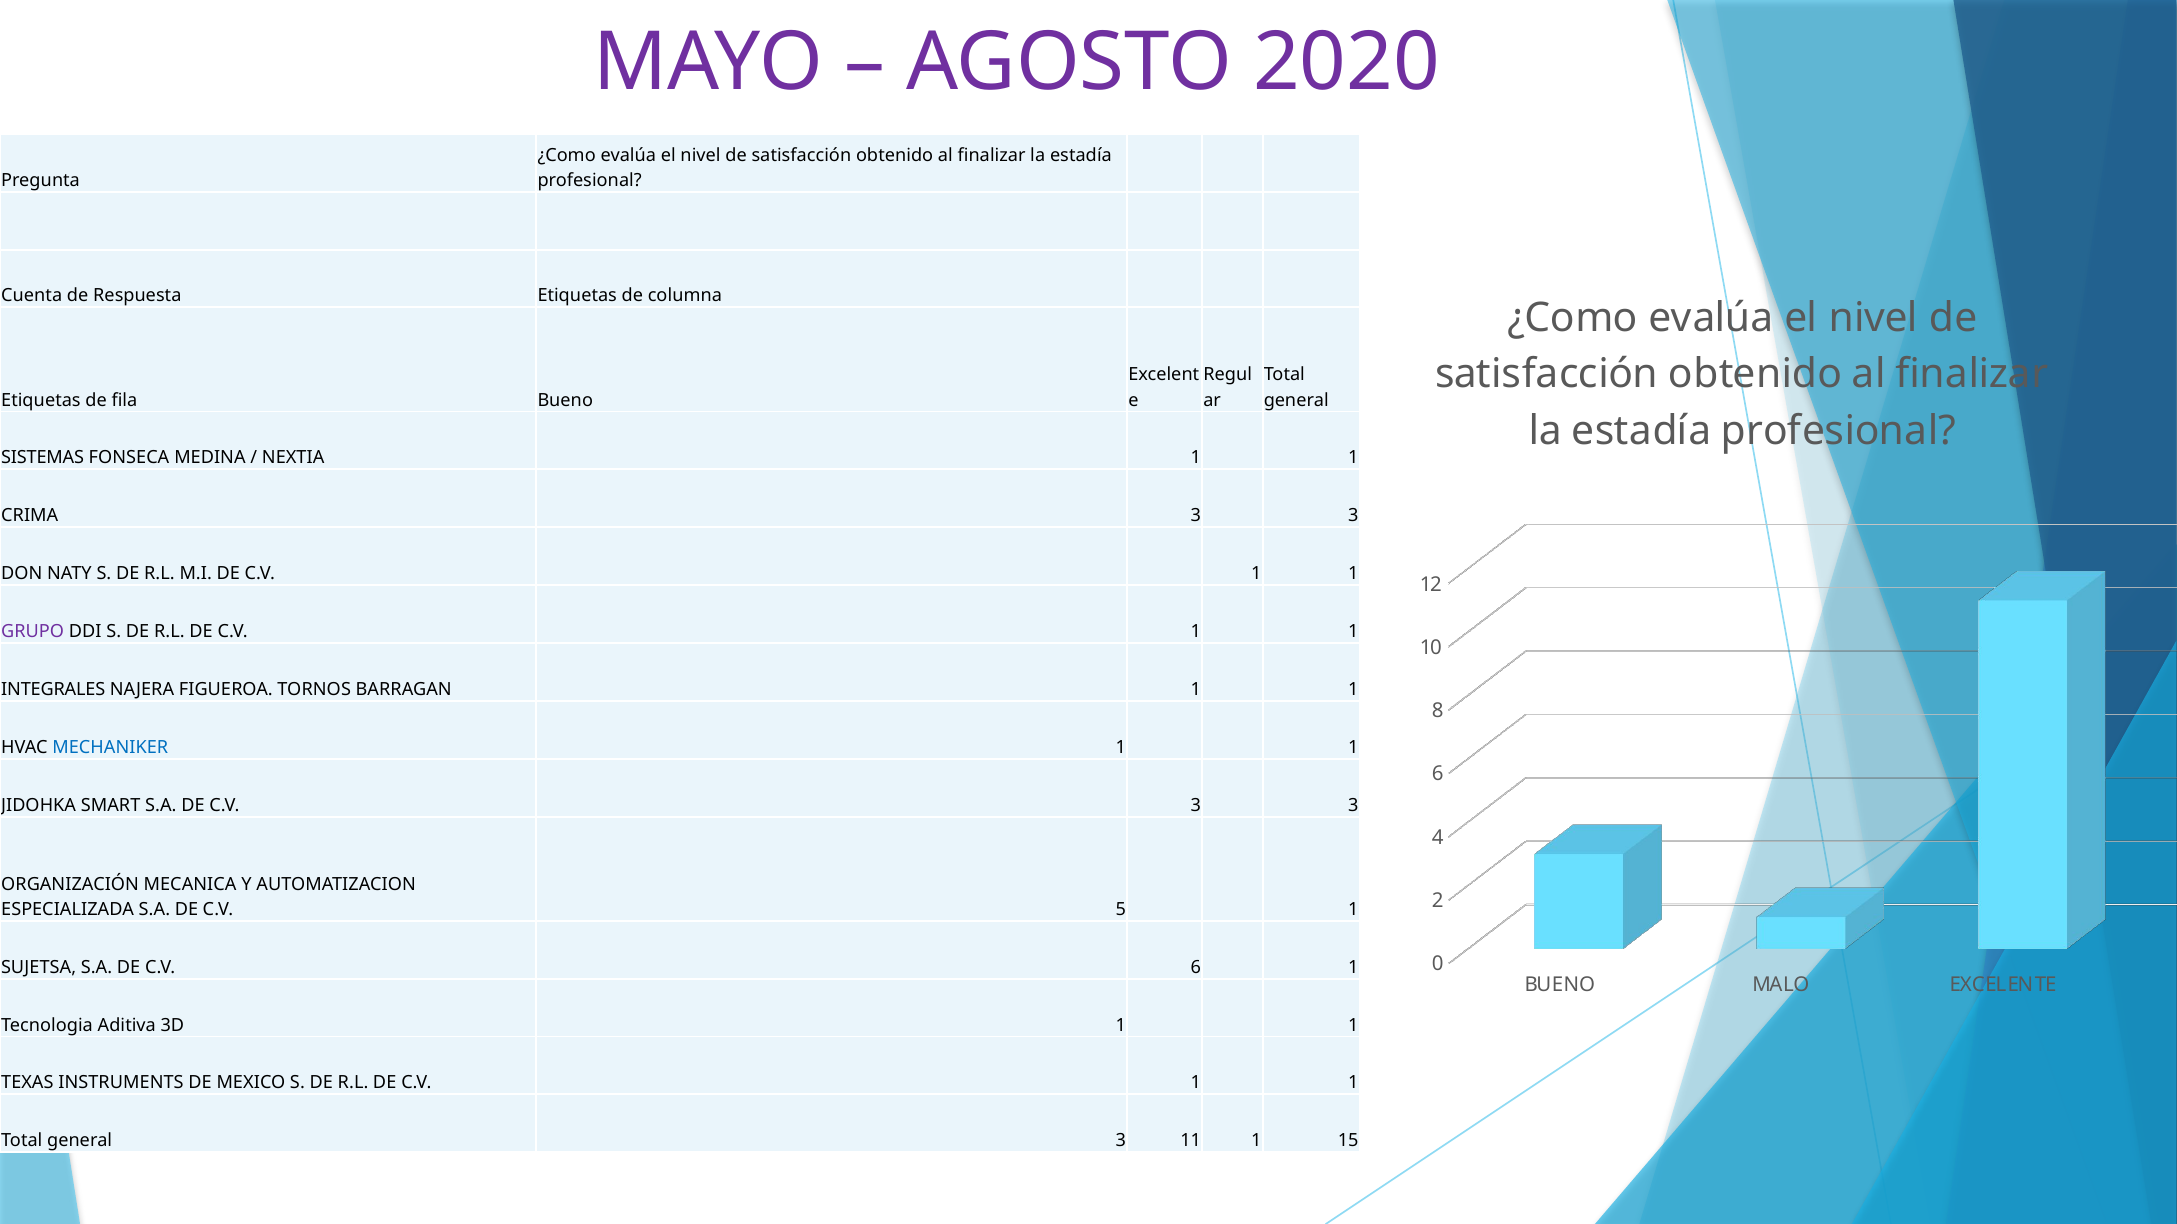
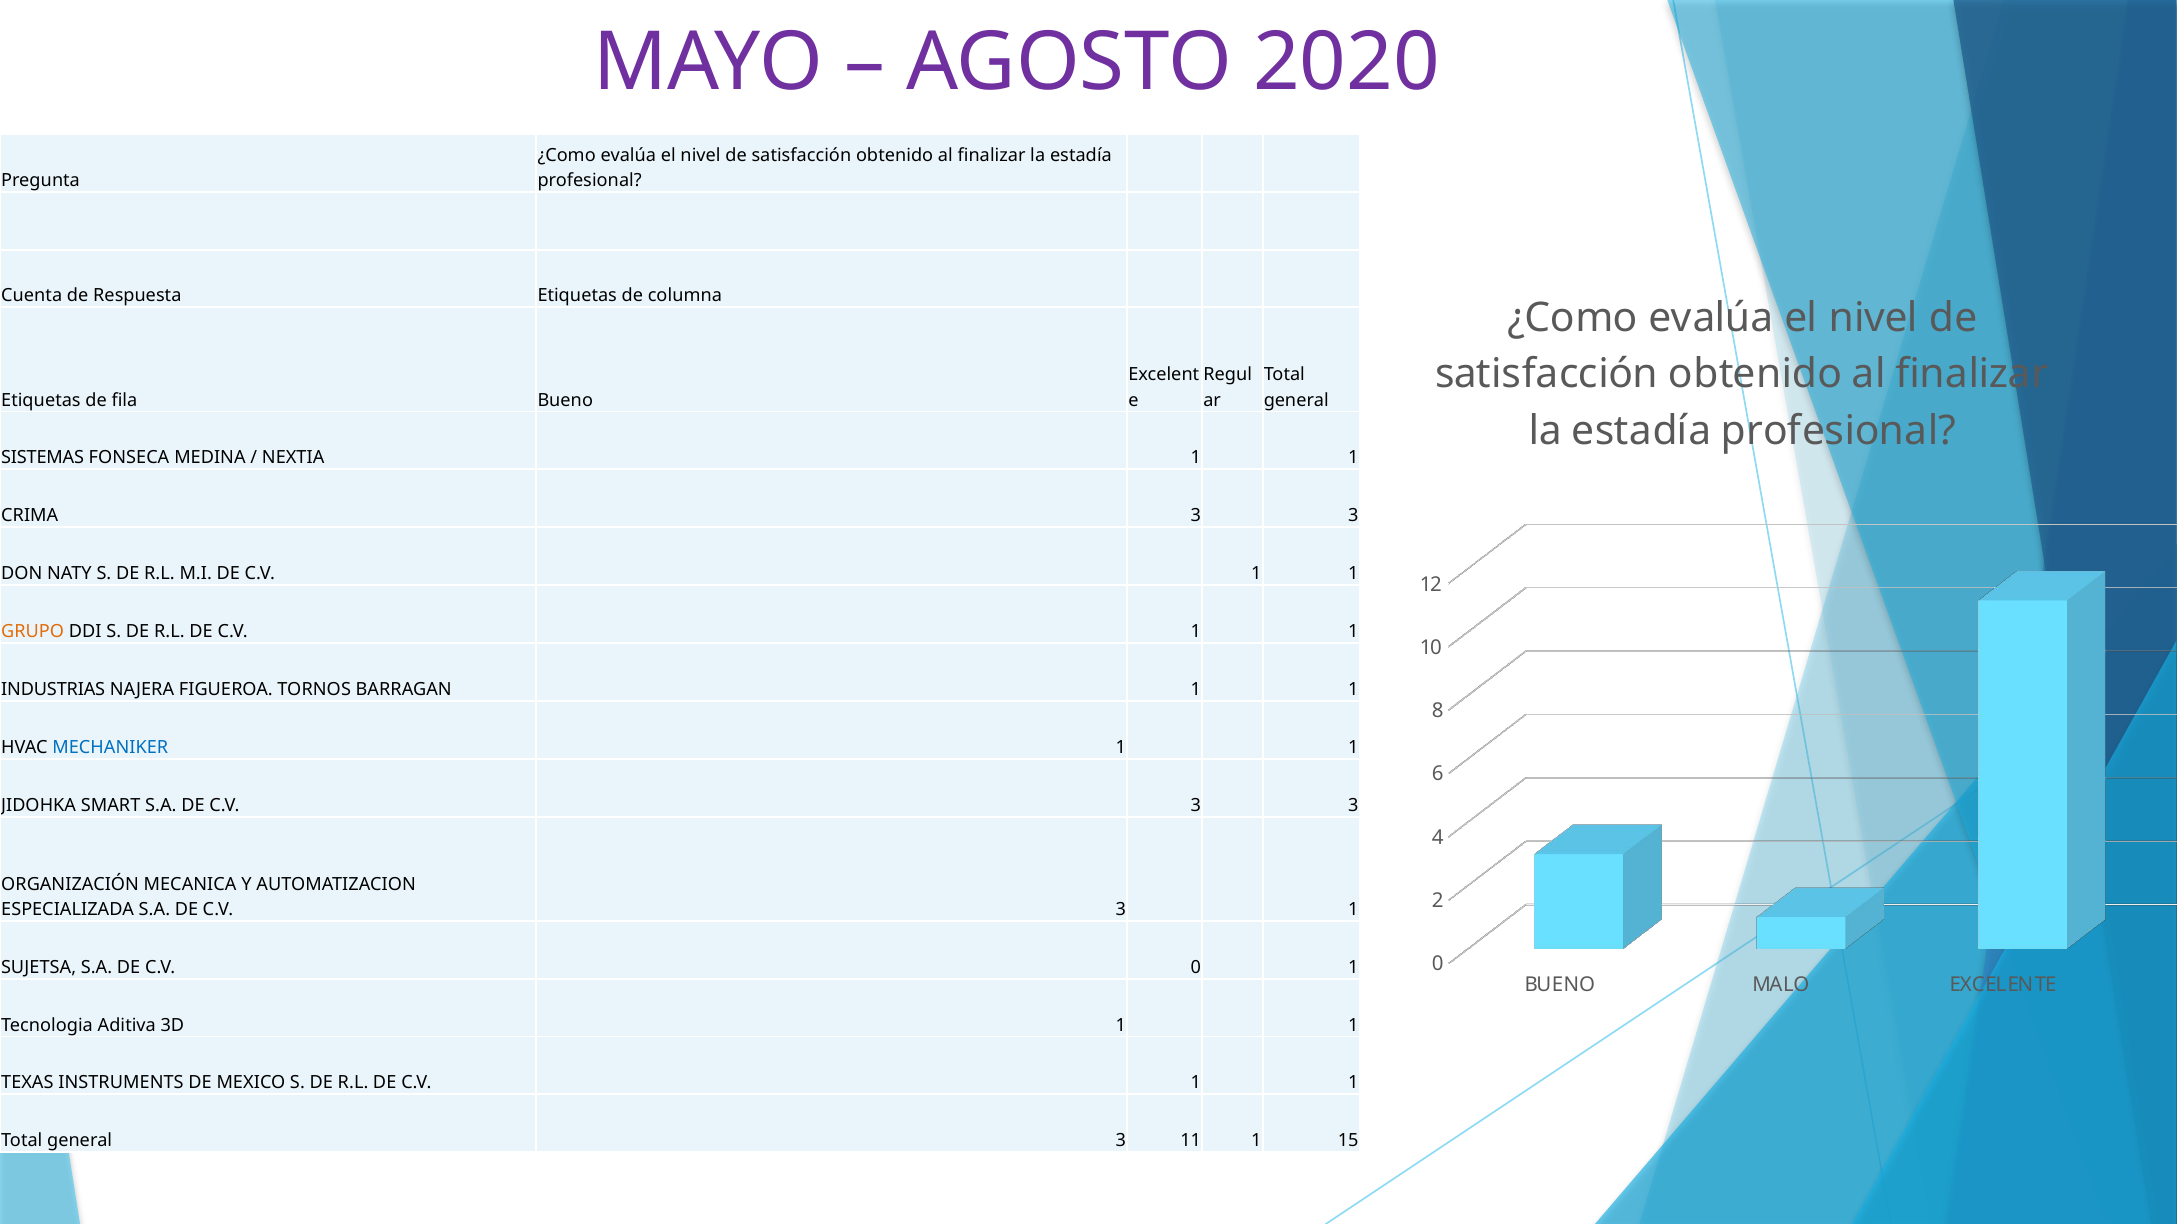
GRUPO colour: purple -> orange
INTEGRALES: INTEGRALES -> INDUSTRIAS
5 at (1121, 910): 5 -> 3
C.V 6: 6 -> 0
